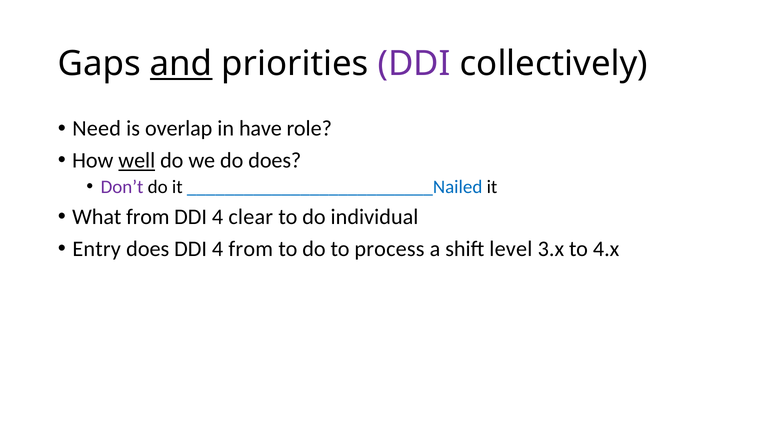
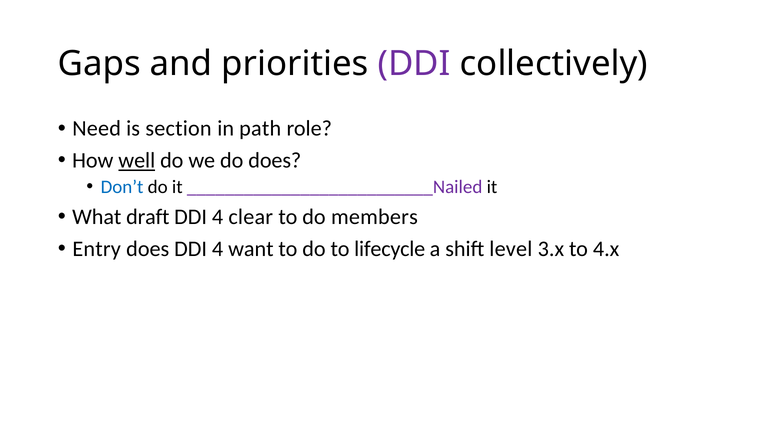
and underline: present -> none
overlap: overlap -> section
have: have -> path
Don’t colour: purple -> blue
__________________________Nailed colour: blue -> purple
What from: from -> draft
individual: individual -> members
4 from: from -> want
process: process -> lifecycle
